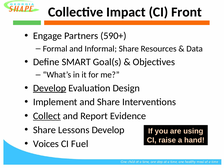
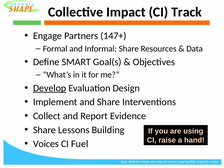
Front: Front -> Track
590+: 590+ -> 147+
Collect underline: present -> none
Lessons Develop: Develop -> Building
